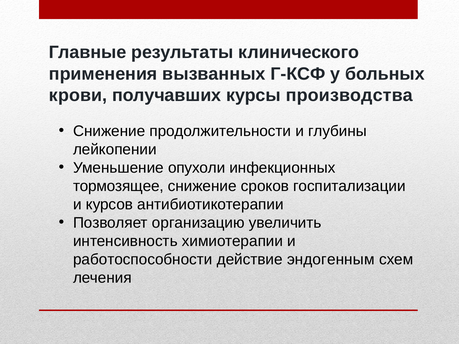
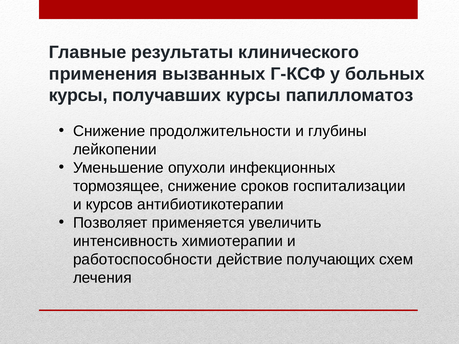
крови at (78, 95): крови -> курсы
производства: производства -> папилломатоз
организацию: организацию -> применяется
эндогенным: эндогенным -> получающих
